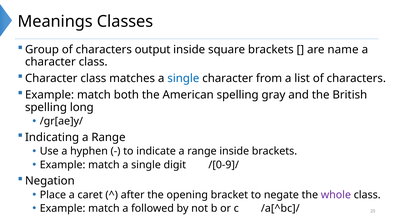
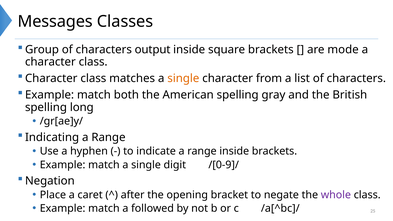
Meanings: Meanings -> Messages
name: name -> mode
single at (183, 78) colour: blue -> orange
